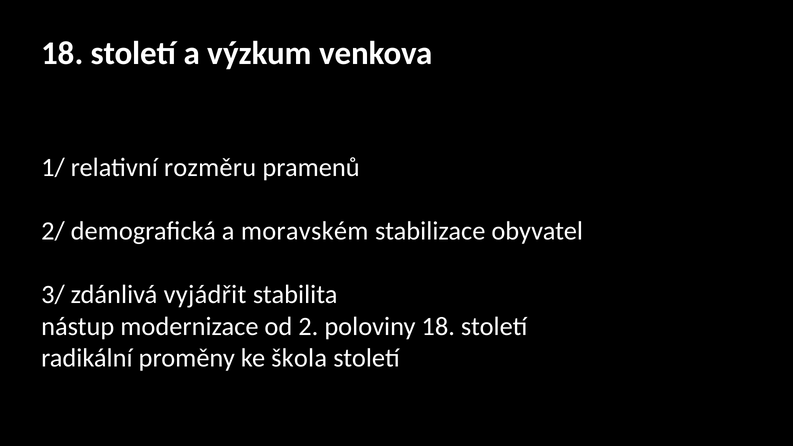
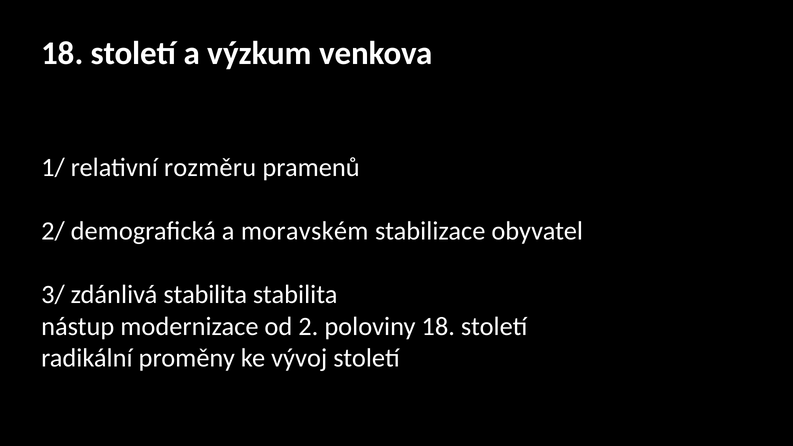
zdánlivá vyjádřit: vyjádřit -> stabilita
škola: škola -> vývoj
